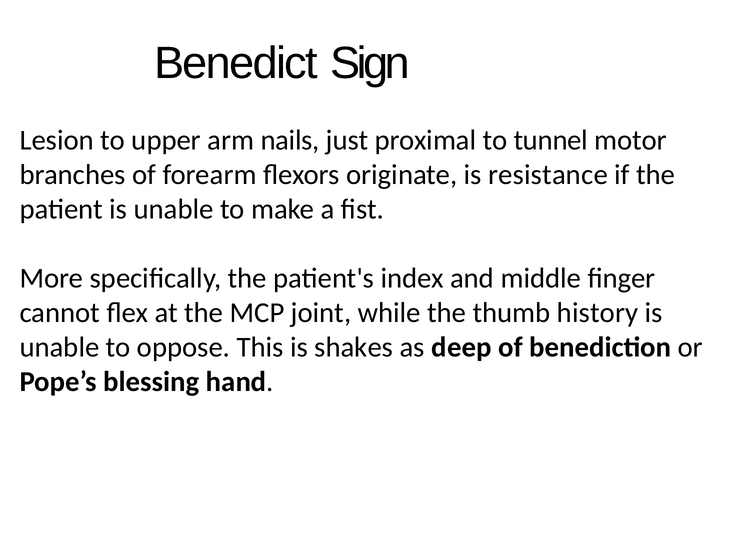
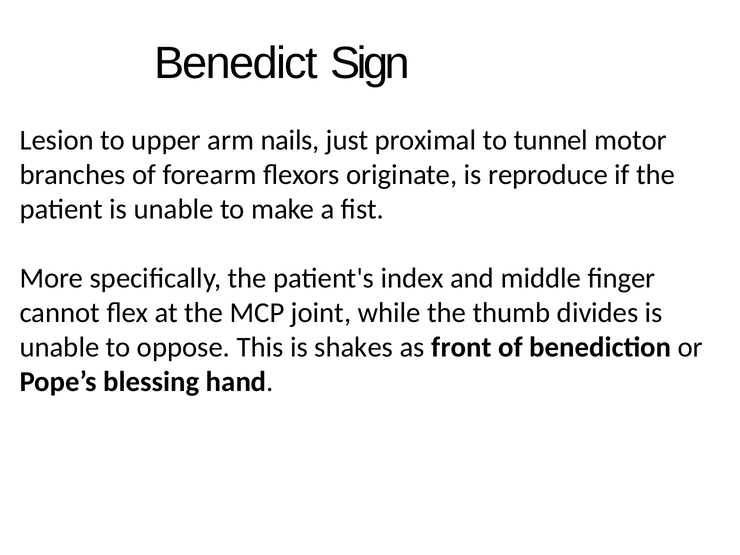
resistance: resistance -> reproduce
history: history -> divides
deep: deep -> front
